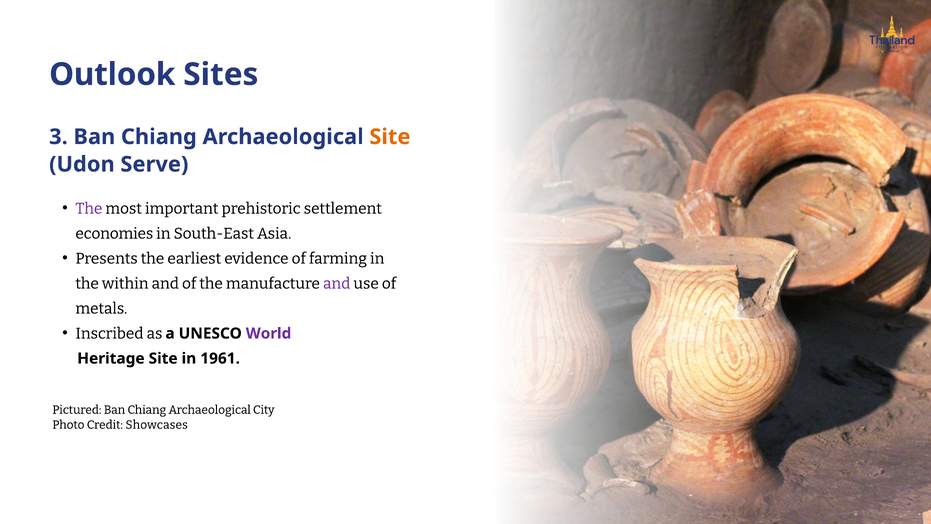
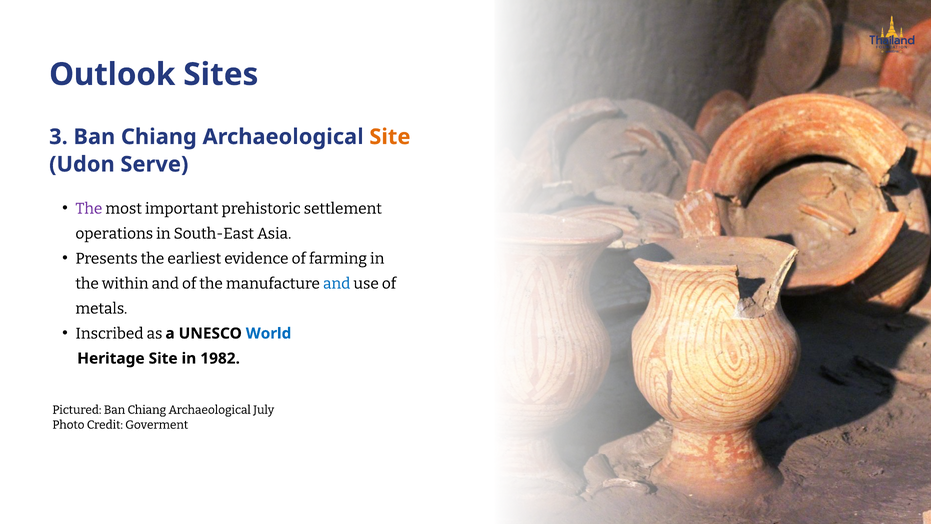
economies: economies -> operations
and at (337, 283) colour: purple -> blue
World colour: purple -> blue
1961: 1961 -> 1982
City: City -> July
Showcases: Showcases -> Goverment
